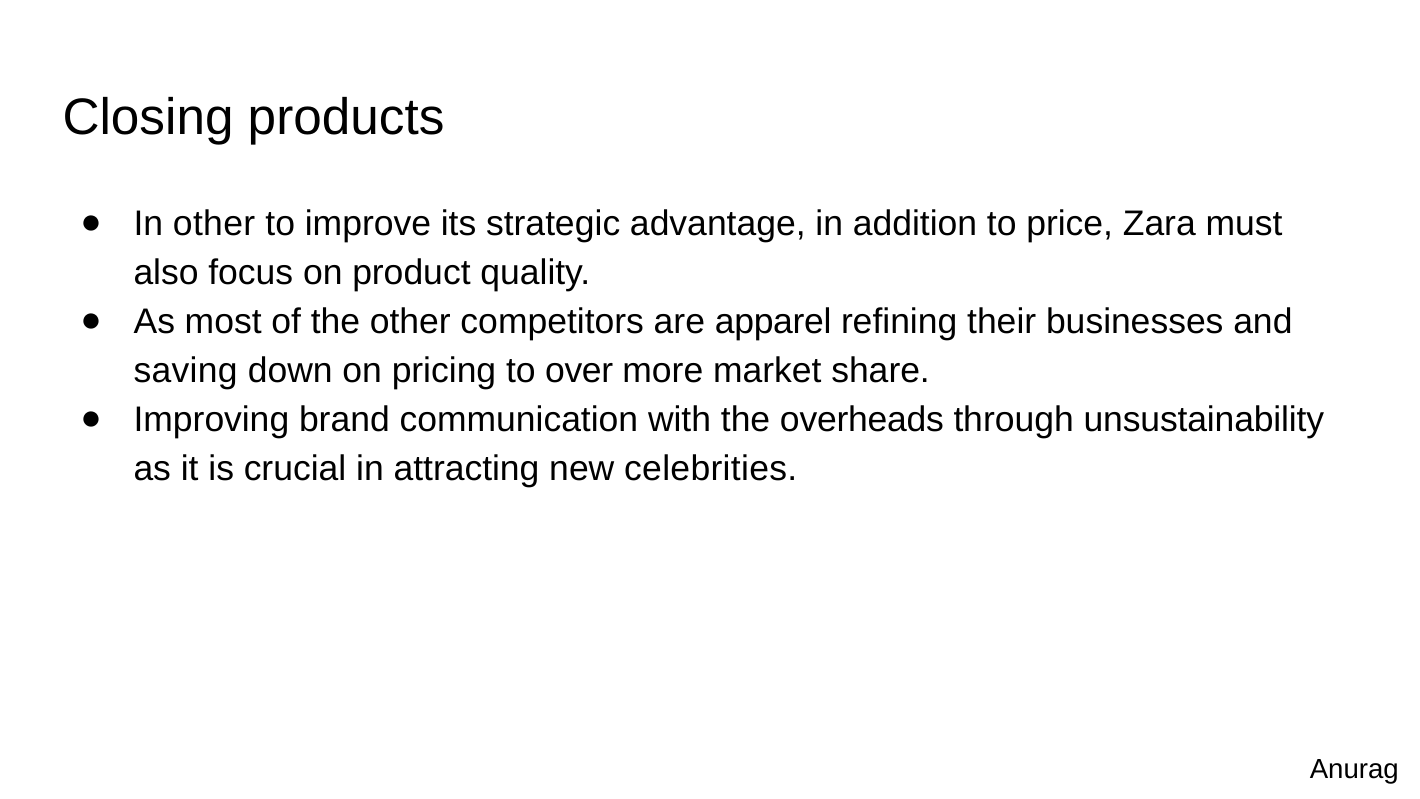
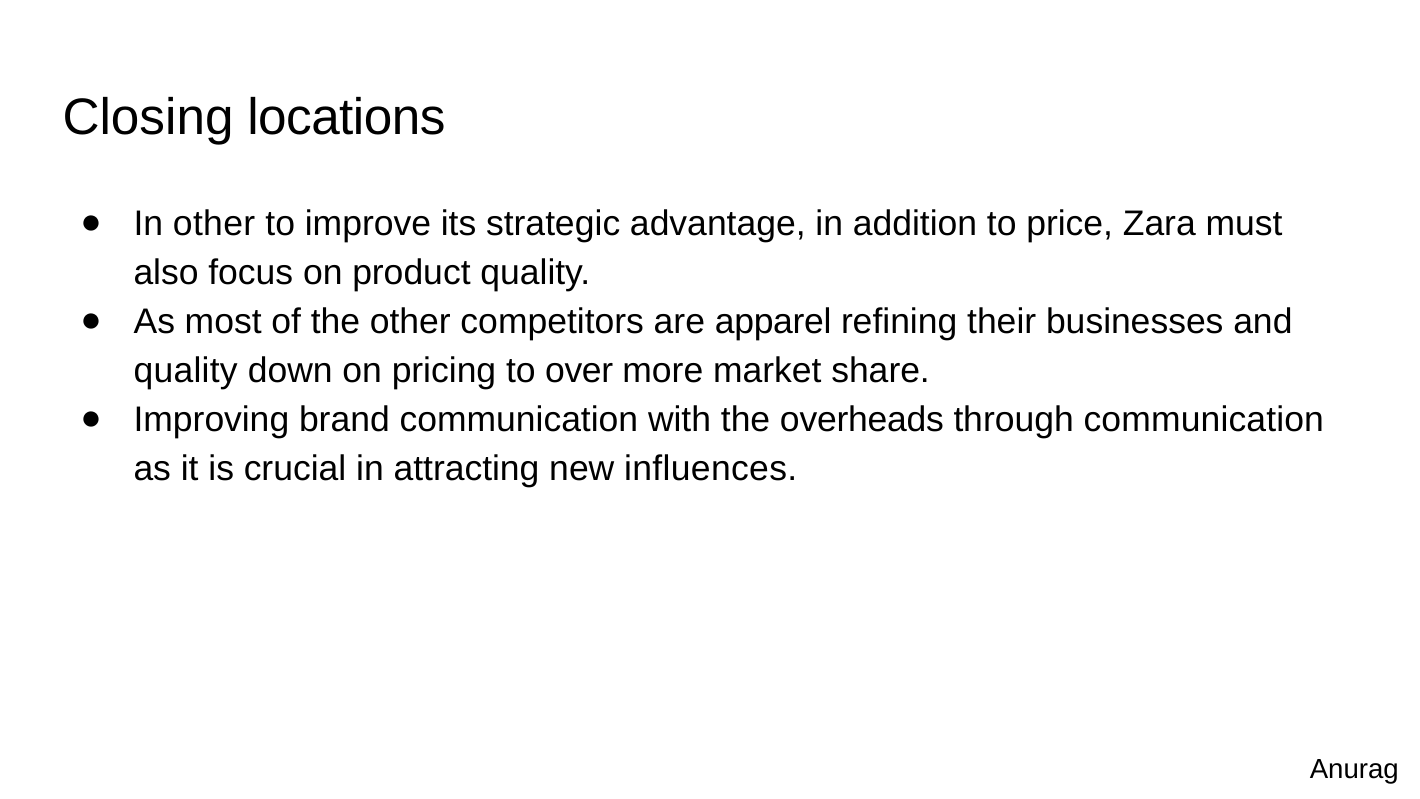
products: products -> locations
saving at (186, 370): saving -> quality
through unsustainability: unsustainability -> communication
celebrities: celebrities -> influences
